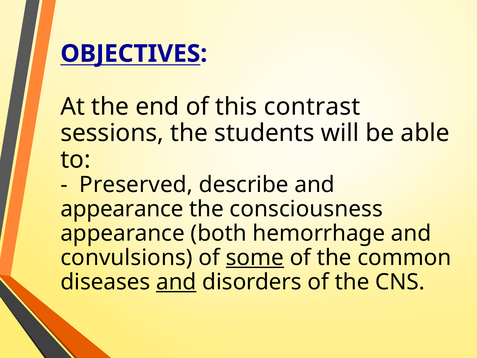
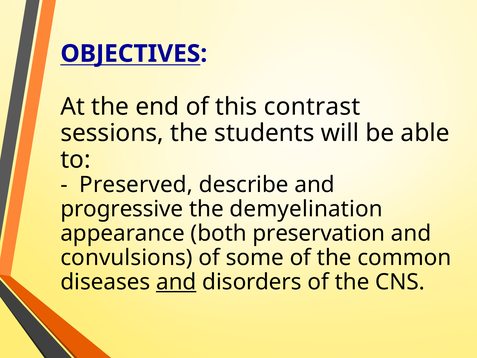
appearance at (122, 209): appearance -> progressive
consciousness: consciousness -> demyelination
hemorrhage: hemorrhage -> preservation
some underline: present -> none
